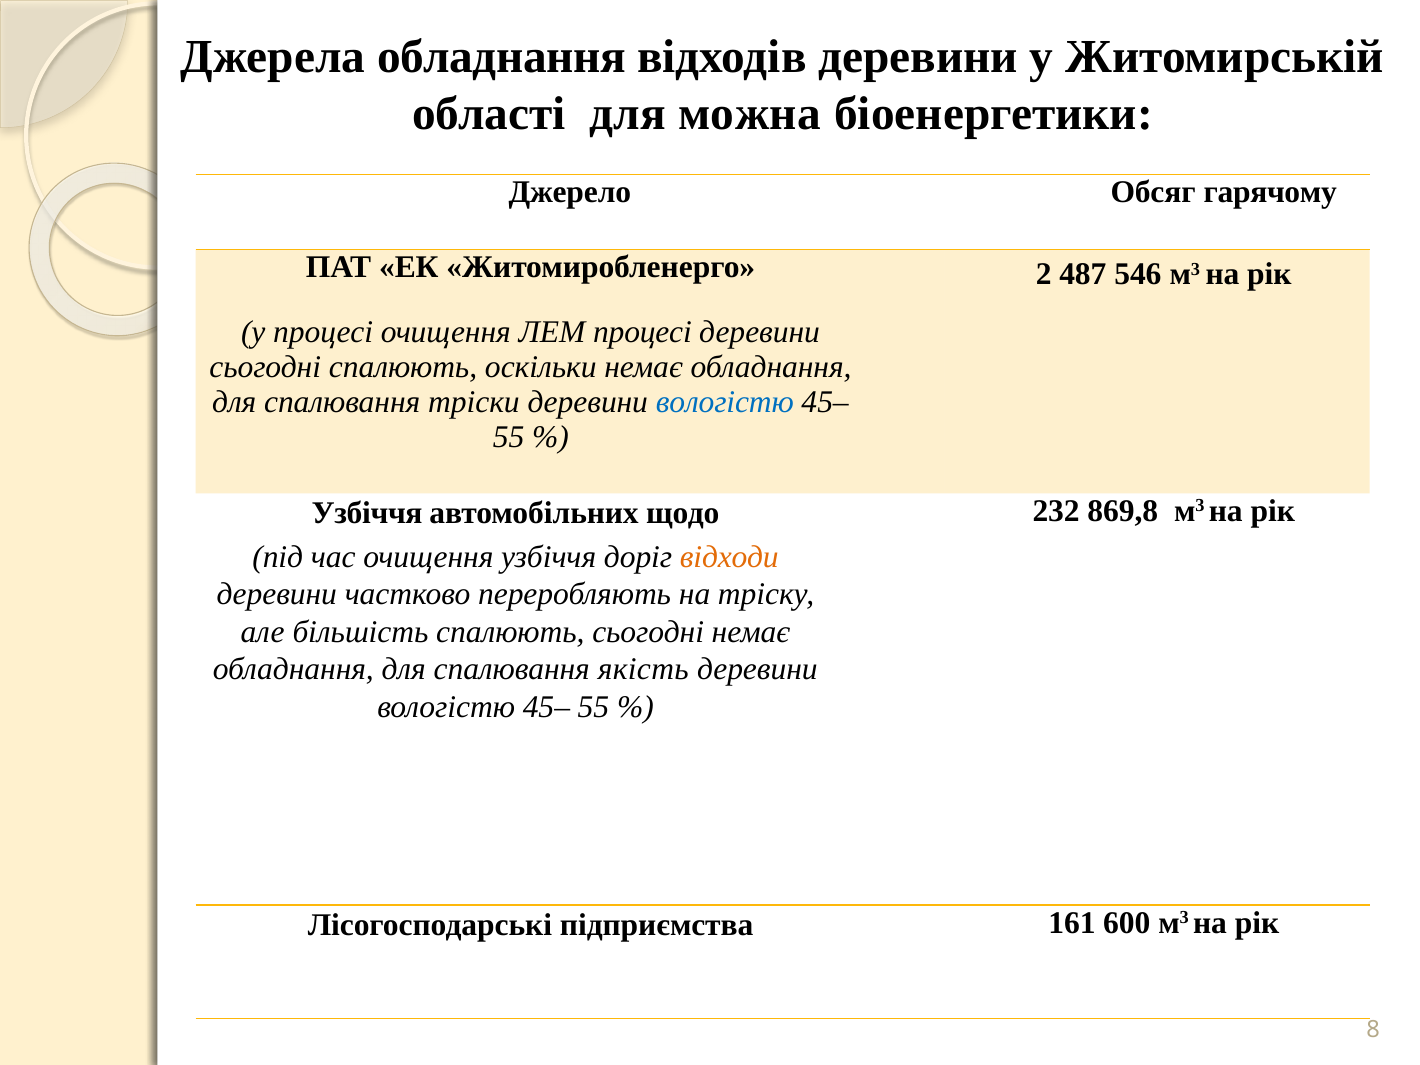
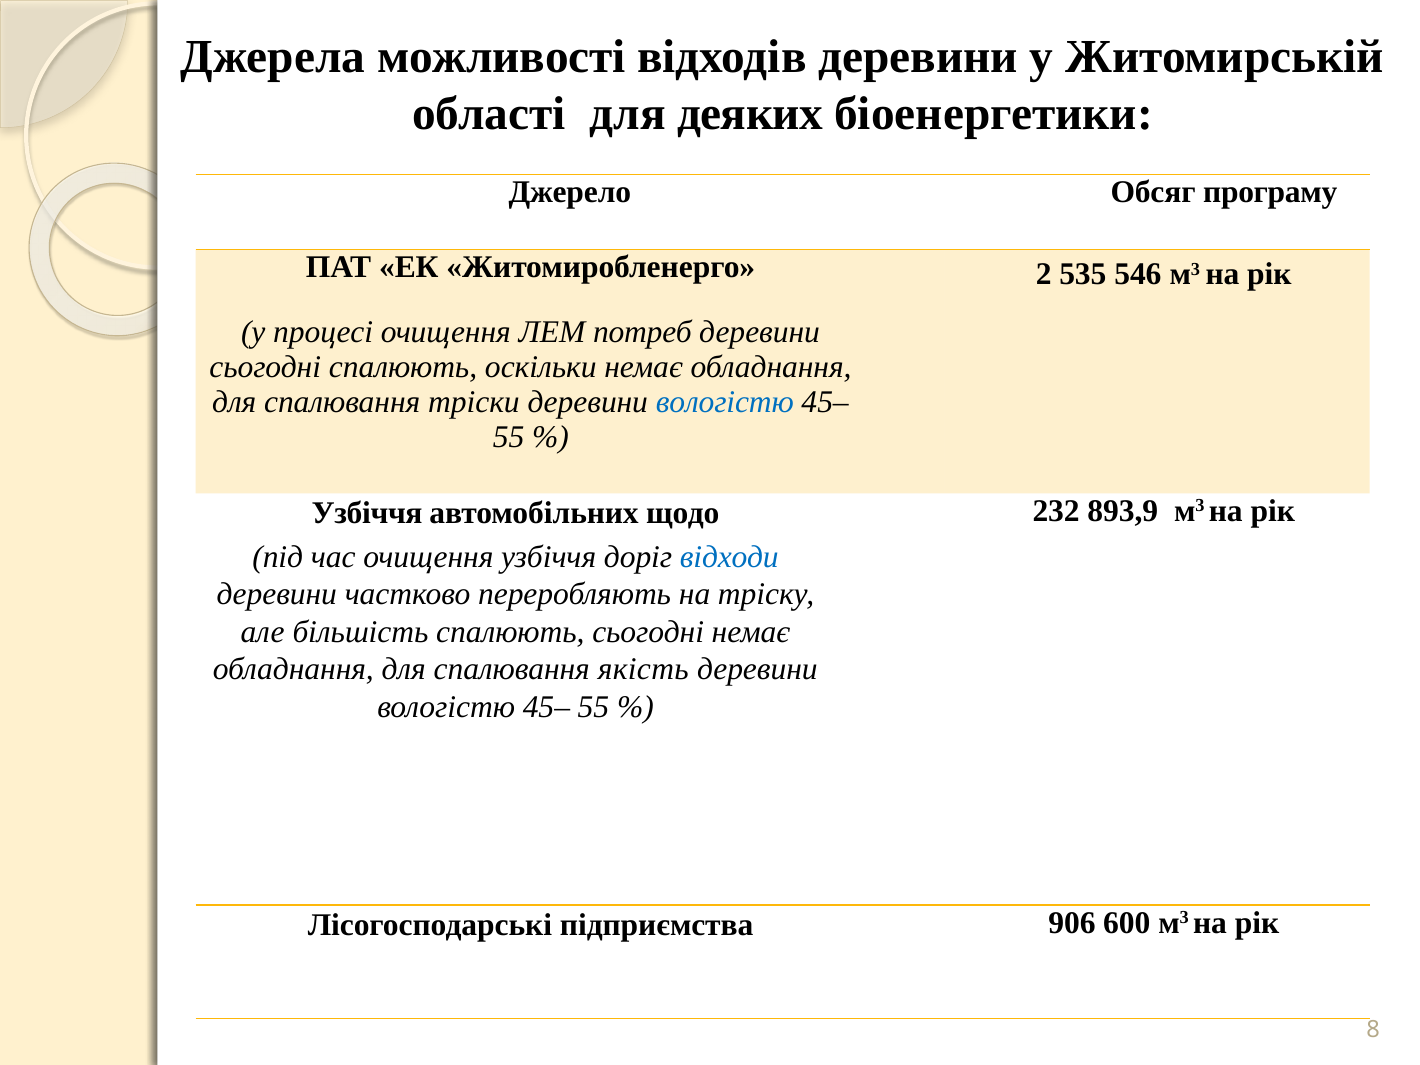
Джерела обладнання: обладнання -> можливості
можна: можна -> деяких
гарячому: гарячому -> програму
487: 487 -> 535
ЛЕМ процесі: процесі -> потреб
869,8: 869,8 -> 893,9
відходи colour: orange -> blue
161: 161 -> 906
